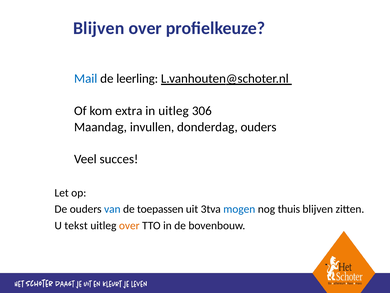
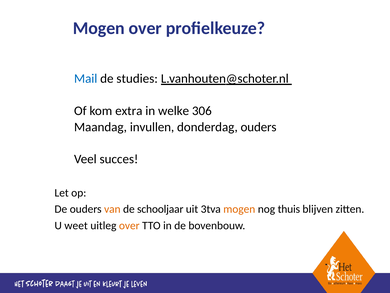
Blijven at (99, 28): Blijven -> Mogen
leerling: leerling -> studies
in uitleg: uitleg -> welke
van colour: blue -> orange
toepassen: toepassen -> schooljaar
mogen at (239, 209) colour: blue -> orange
tekst: tekst -> weet
